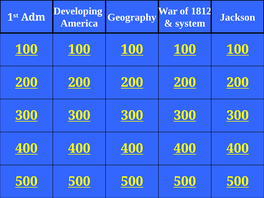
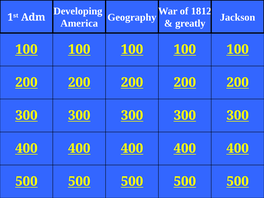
system: system -> greatly
